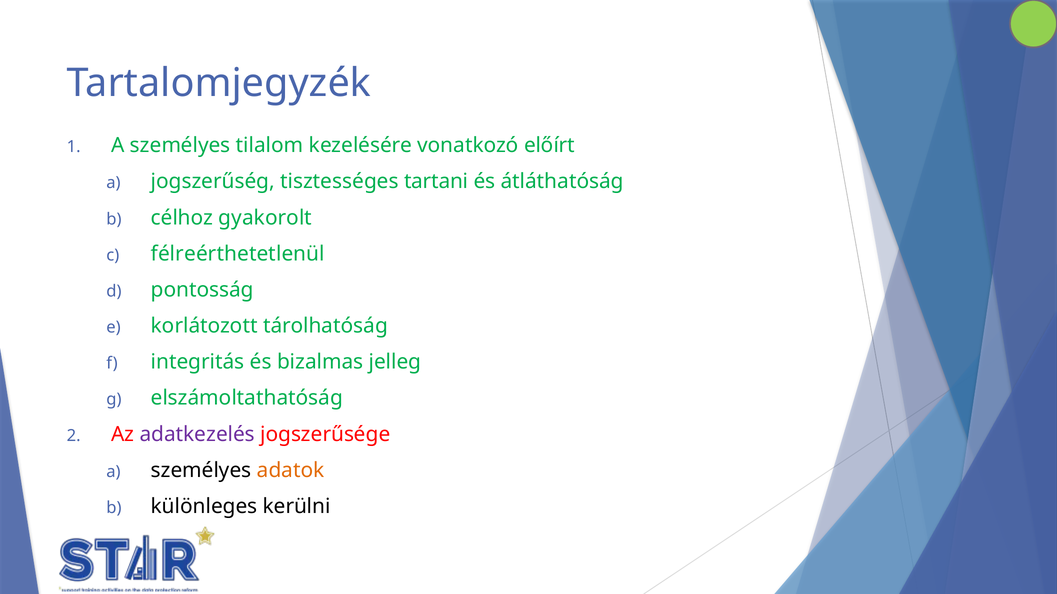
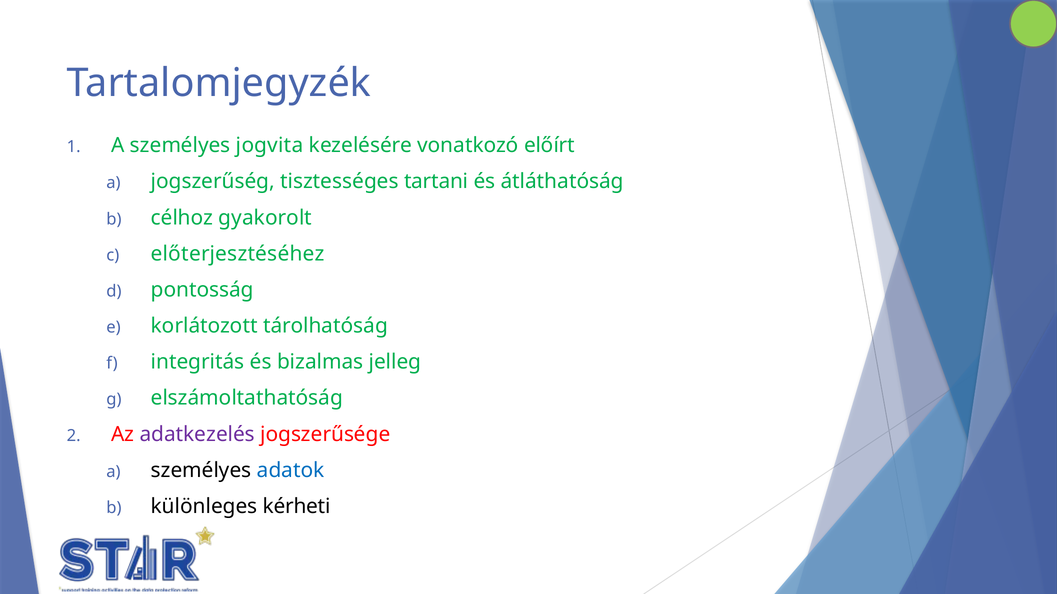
tilalom: tilalom -> jogvita
félreérthetetlenül: félreérthetetlenül -> előterjesztéséhez
adatok colour: orange -> blue
kerülni: kerülni -> kérheti
